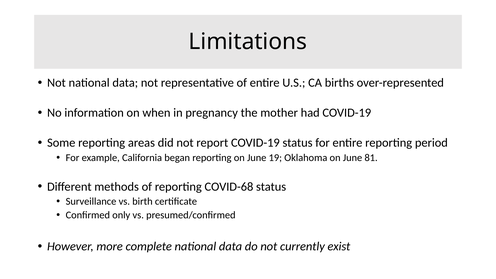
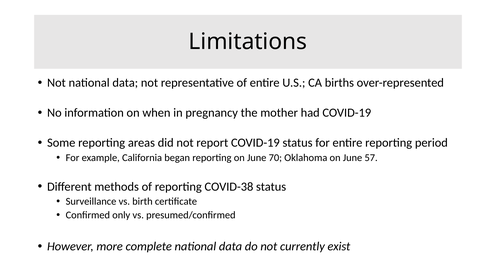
19: 19 -> 70
81: 81 -> 57
COVID-68: COVID-68 -> COVID-38
